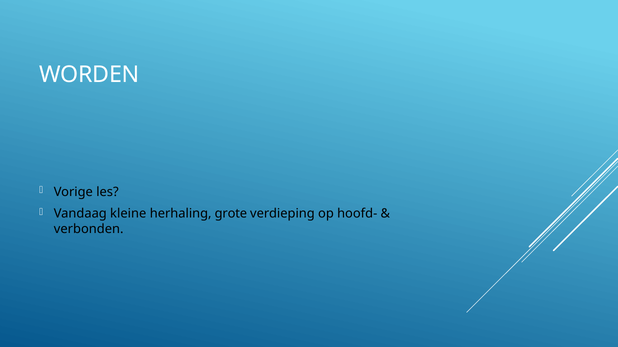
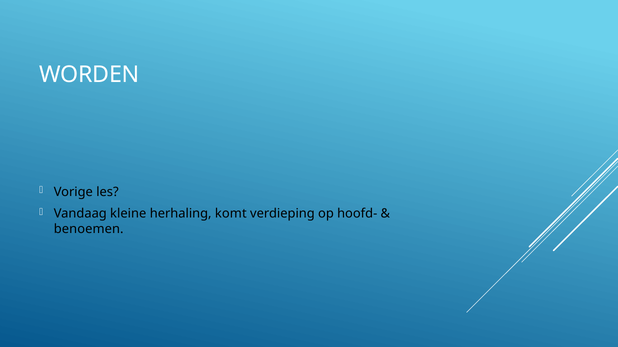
grote: grote -> komt
verbonden: verbonden -> benoemen
